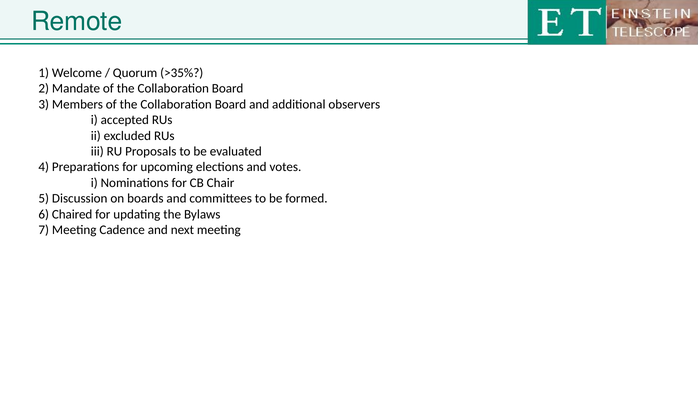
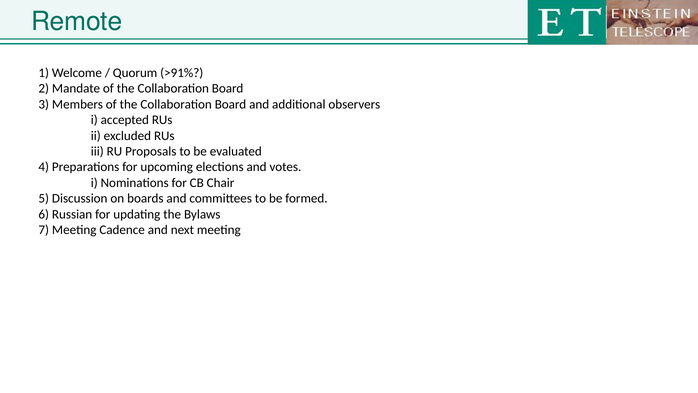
>35%: >35% -> >91%
Chaired: Chaired -> Russian
